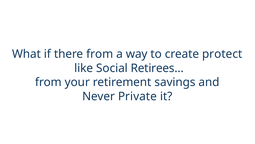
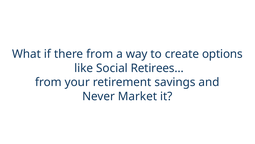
protect: protect -> options
Private: Private -> Market
